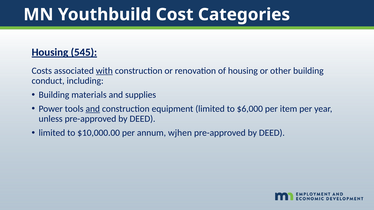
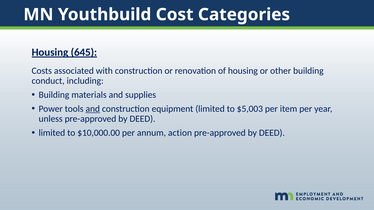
545: 545 -> 645
with underline: present -> none
$6,000: $6,000 -> $5,003
wjhen: wjhen -> action
